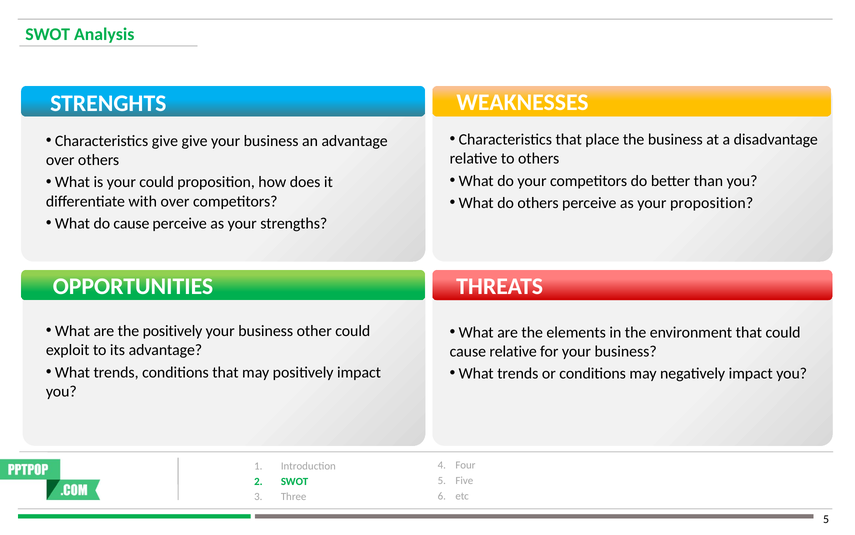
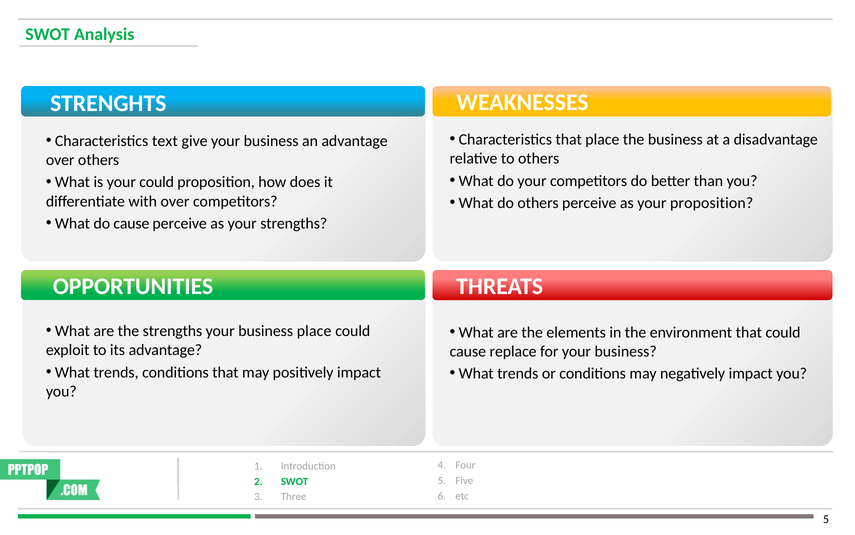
Characteristics give: give -> text
the positively: positively -> strengths
business other: other -> place
cause relative: relative -> replace
